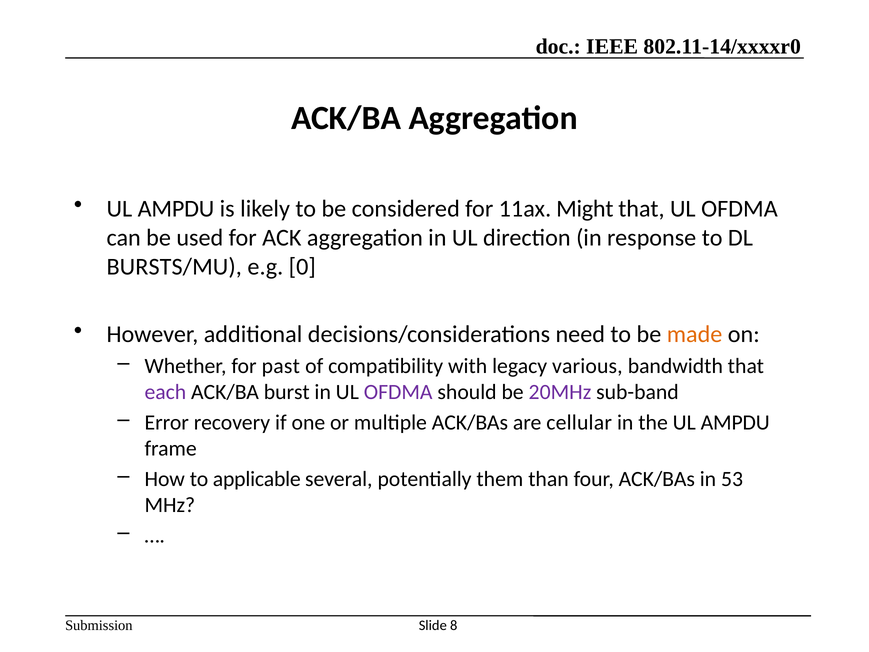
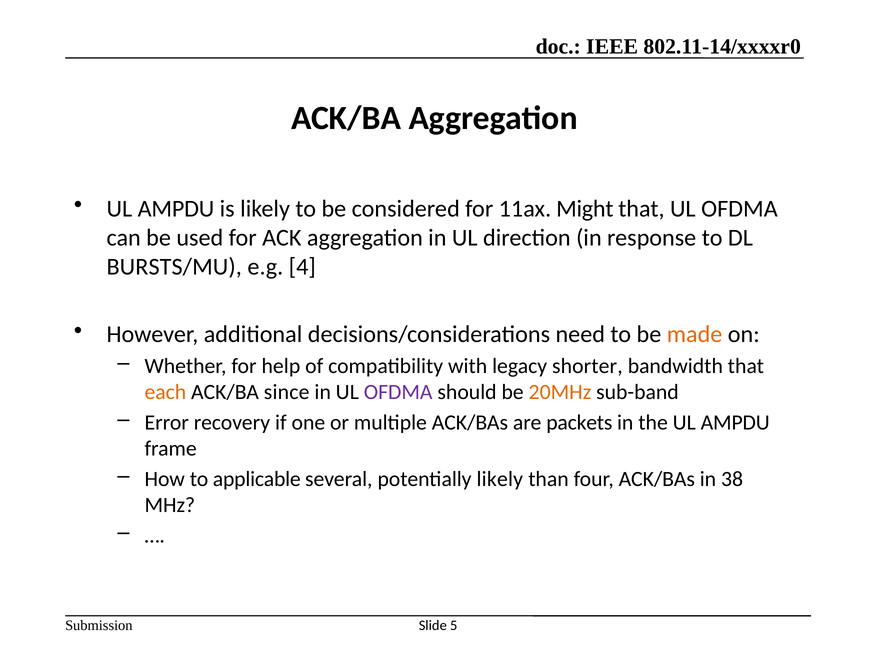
0: 0 -> 4
past: past -> help
various: various -> shorter
each colour: purple -> orange
burst: burst -> since
20MHz colour: purple -> orange
cellular: cellular -> packets
potentially them: them -> likely
53: 53 -> 38
8: 8 -> 5
